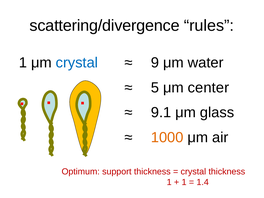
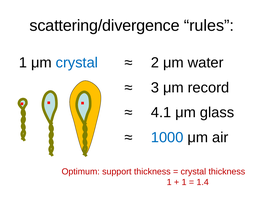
9: 9 -> 2
5: 5 -> 3
center: center -> record
9.1: 9.1 -> 4.1
1000 colour: orange -> blue
